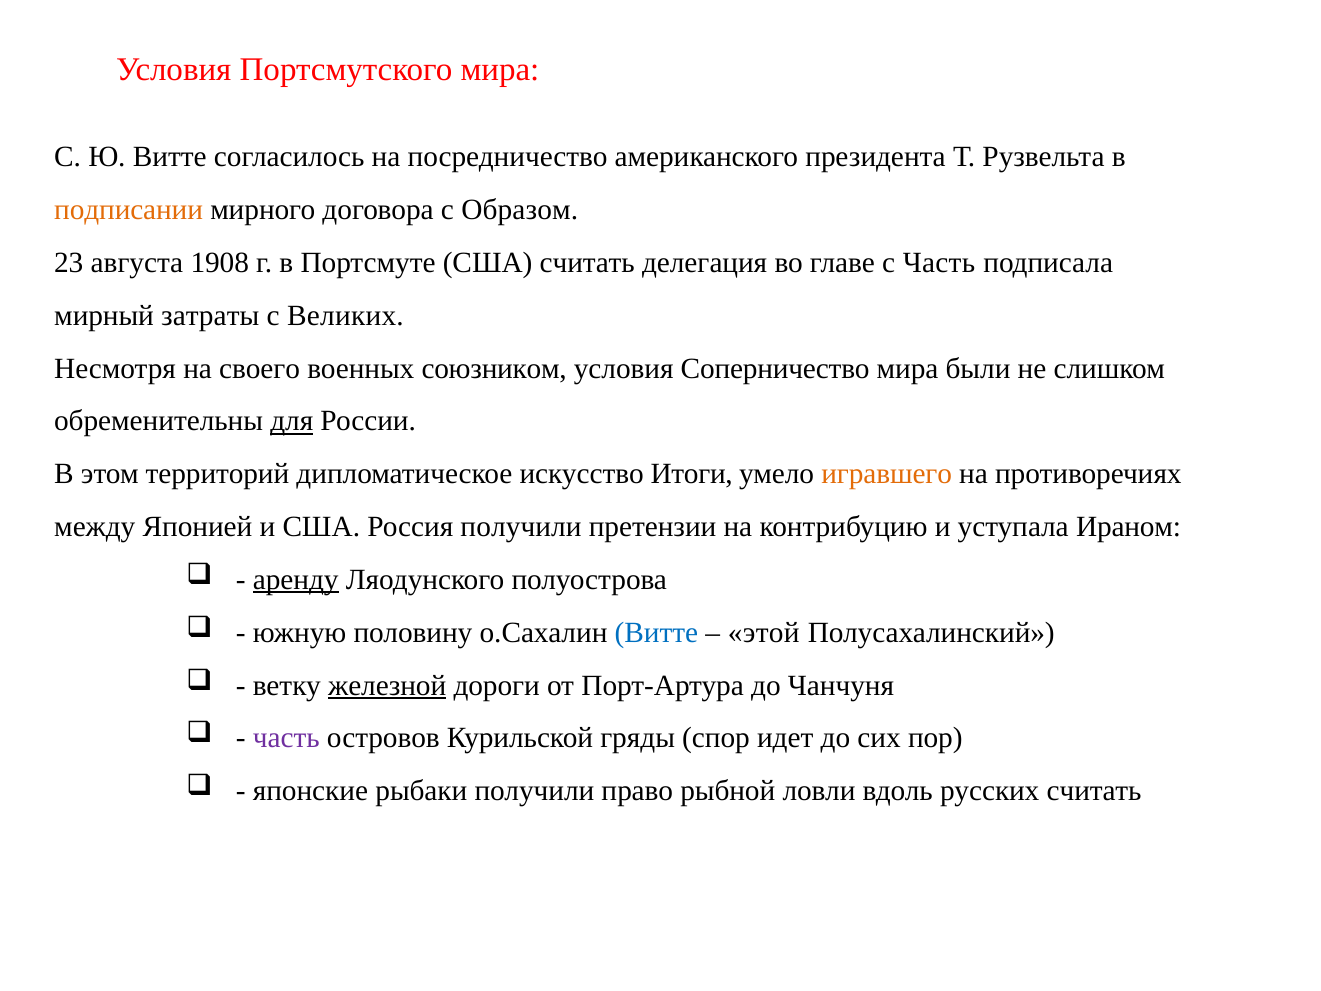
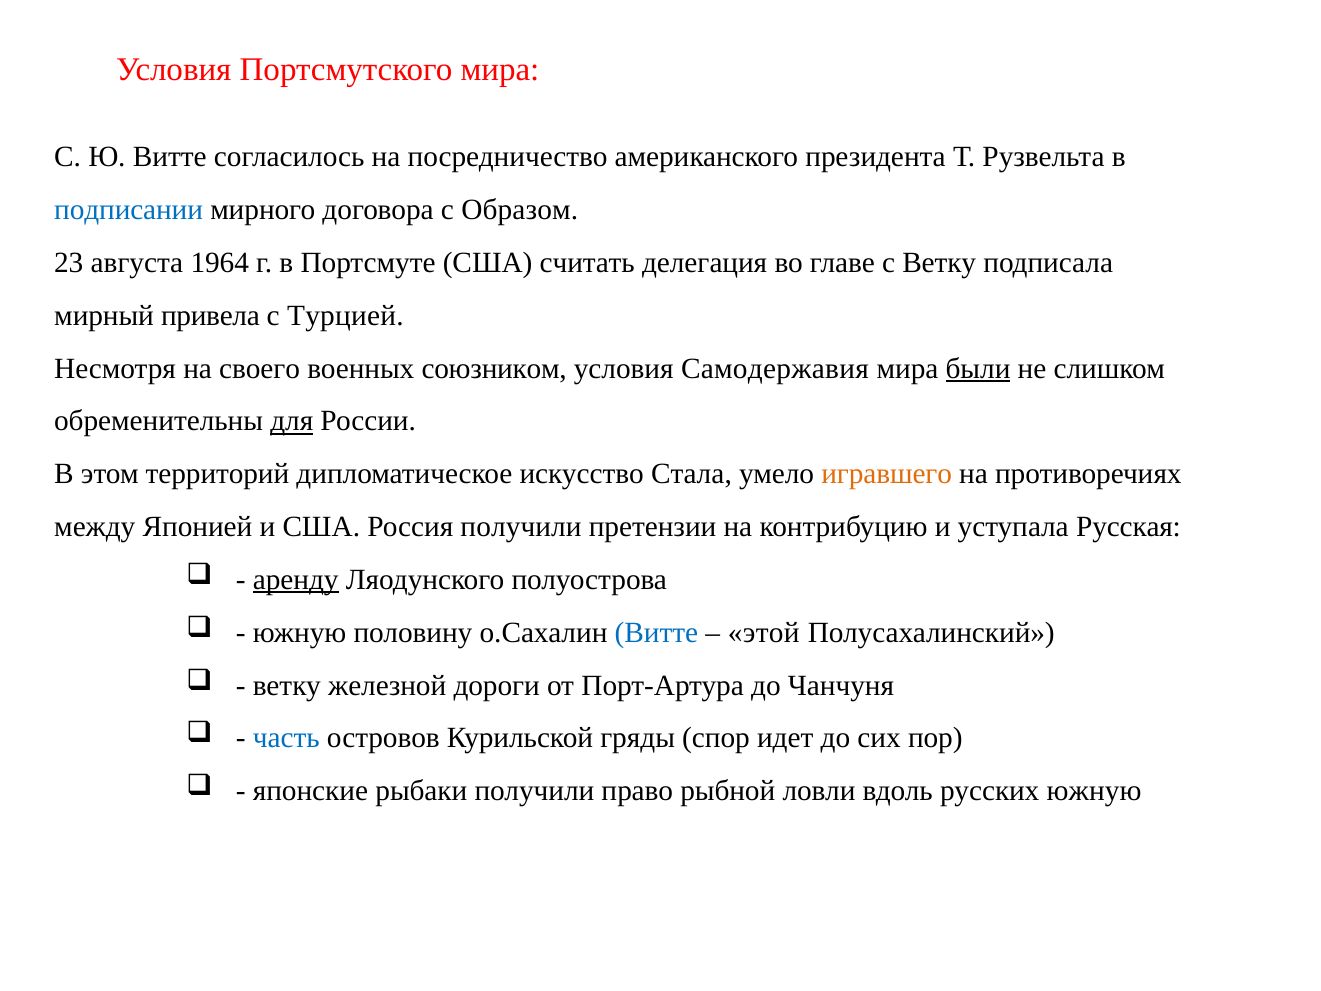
подписании colour: orange -> blue
1908: 1908 -> 1964
с Часть: Часть -> Ветку
затраты: затраты -> привела
Великих: Великих -> Турцией
Соперничество: Соперничество -> Самодержавия
были underline: none -> present
Итоги: Итоги -> Стала
Ираном: Ираном -> Русская
железной underline: present -> none
часть at (286, 738) colour: purple -> blue
русских считать: считать -> южную
